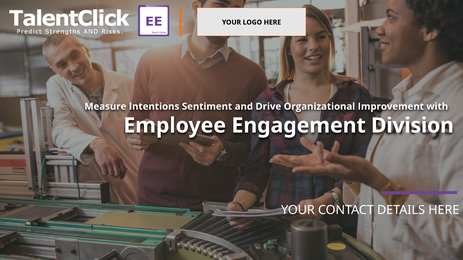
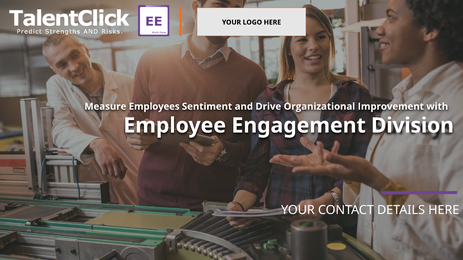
Intentions: Intentions -> Employees
